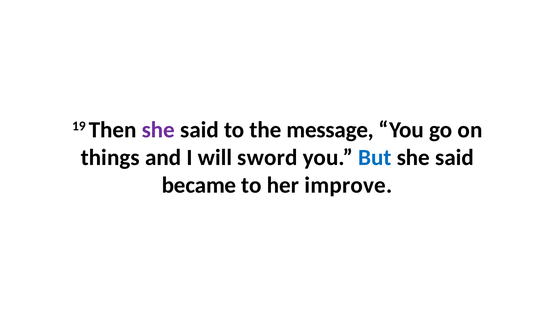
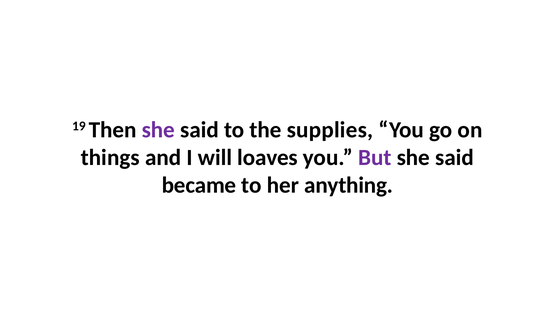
message: message -> supplies
sword: sword -> loaves
But colour: blue -> purple
improve: improve -> anything
